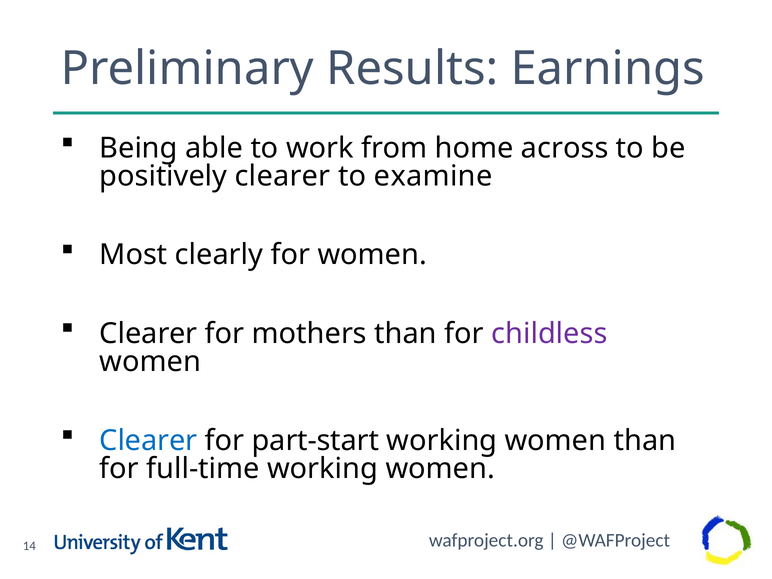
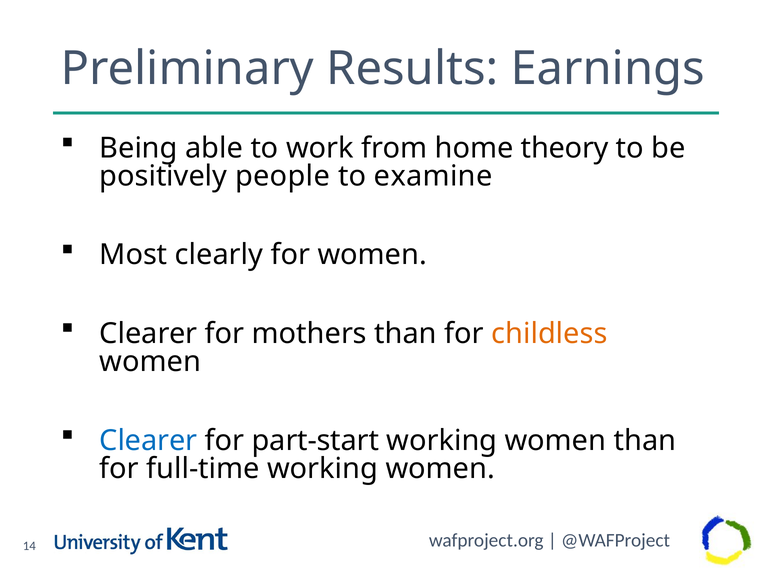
across: across -> theory
positively clearer: clearer -> people
childless colour: purple -> orange
